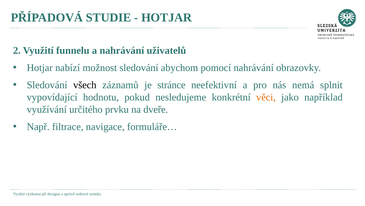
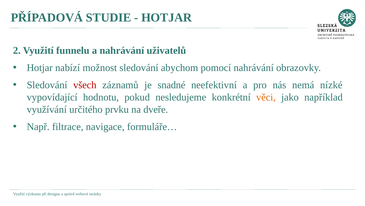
všech colour: black -> red
stránce: stránce -> snadné
splnit: splnit -> nízké
